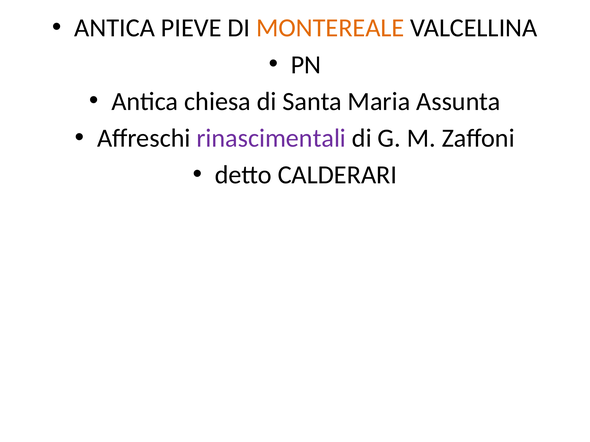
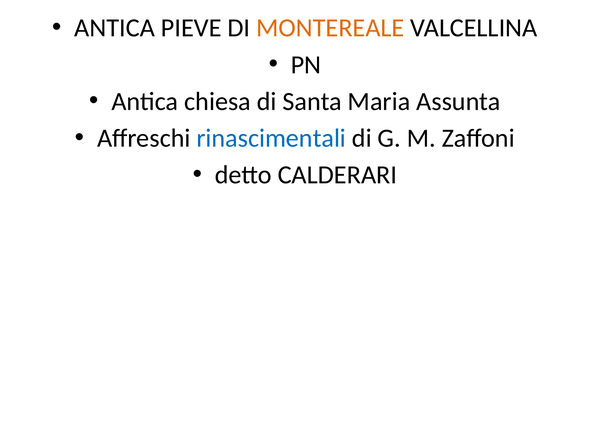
rinascimentali colour: purple -> blue
